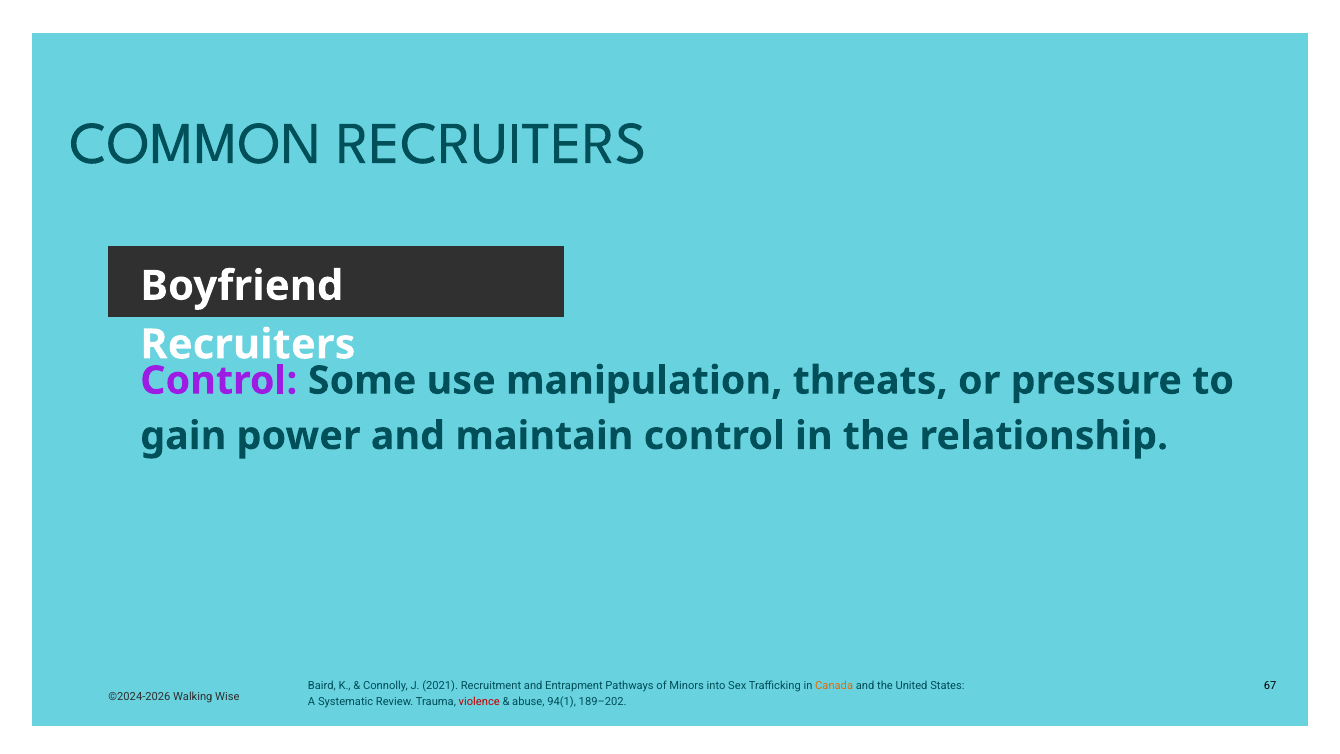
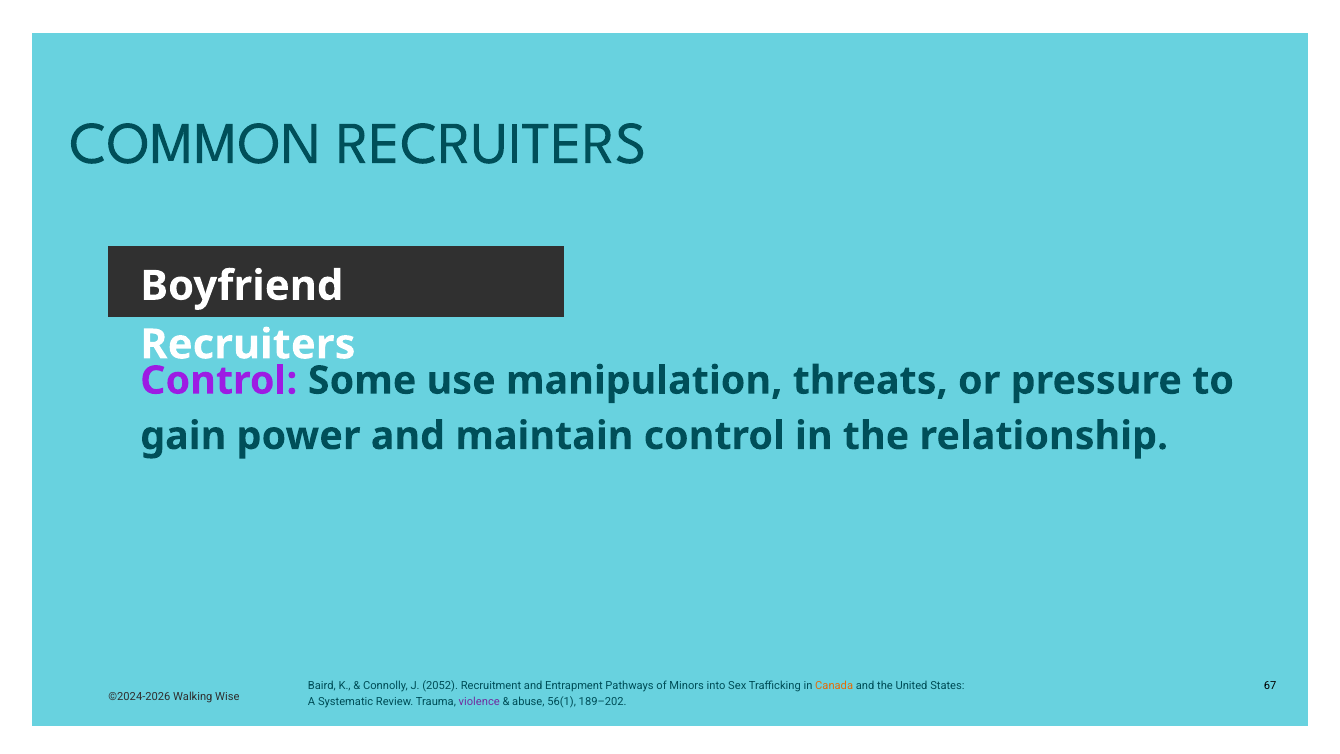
2021: 2021 -> 2052
violence colour: red -> purple
94(1: 94(1 -> 56(1
